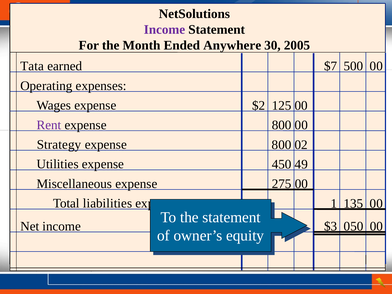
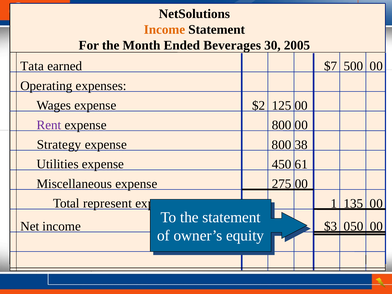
Income at (164, 30) colour: purple -> orange
Anywhere: Anywhere -> Beverages
02: 02 -> 38
49: 49 -> 61
liabilities: liabilities -> represent
